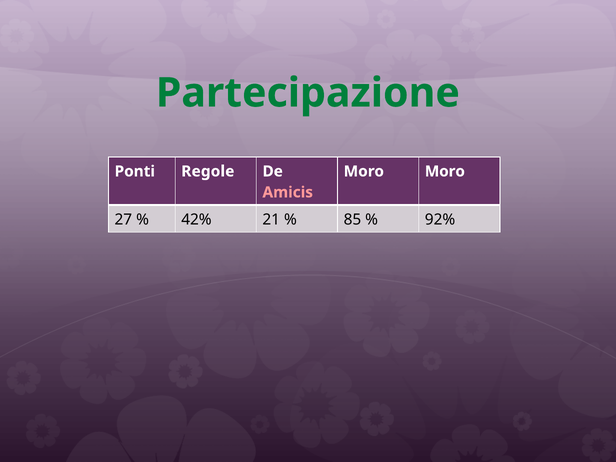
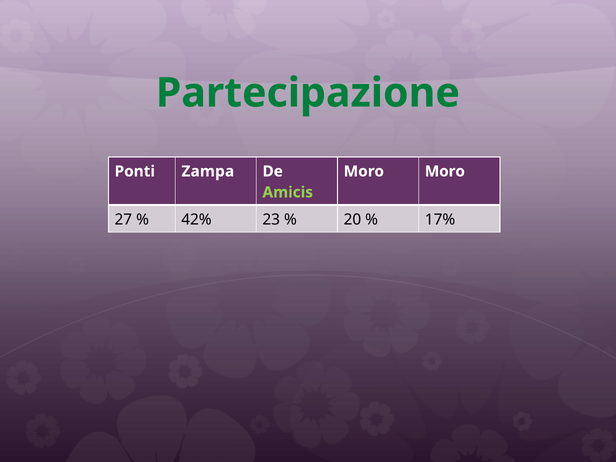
Regole: Regole -> Zampa
Amicis colour: pink -> light green
21: 21 -> 23
85: 85 -> 20
92%: 92% -> 17%
